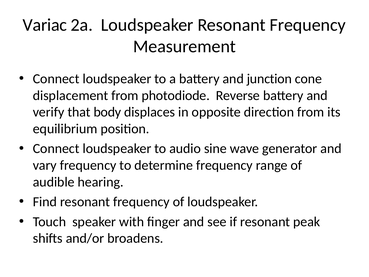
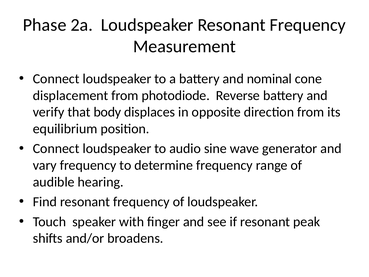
Variac: Variac -> Phase
junction: junction -> nominal
